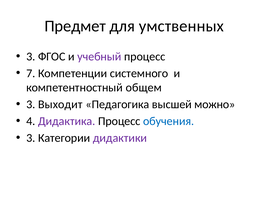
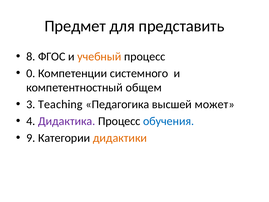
умственных: умственных -> представить
3 at (31, 56): 3 -> 8
учебный colour: purple -> orange
7: 7 -> 0
Выходит: Выходит -> Teaching
можно: можно -> может
3 at (31, 138): 3 -> 9
дидактики colour: purple -> orange
